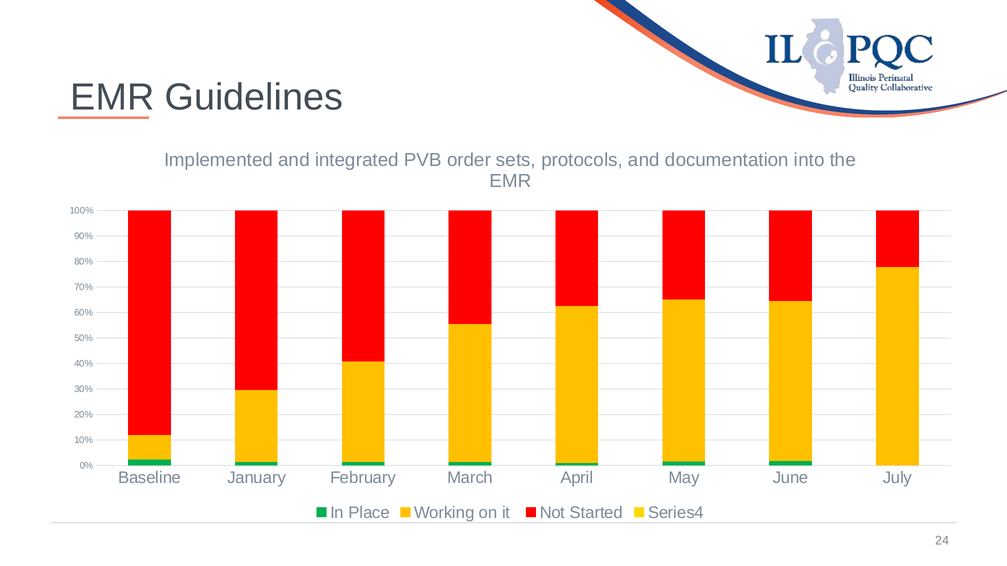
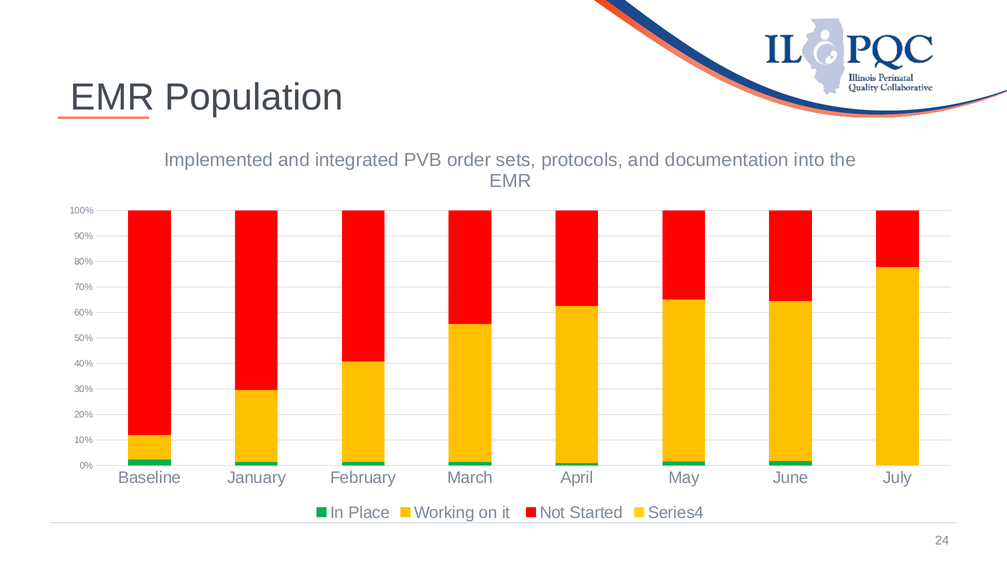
Guidelines: Guidelines -> Population
